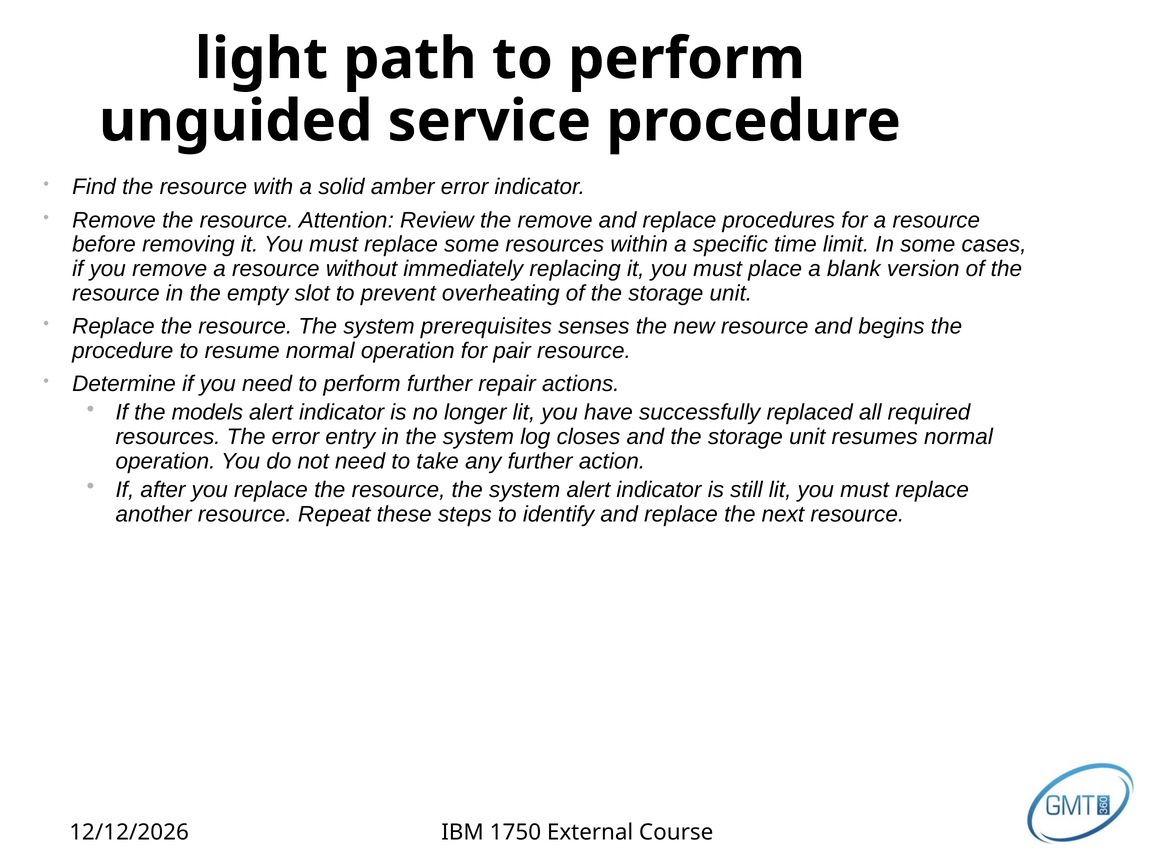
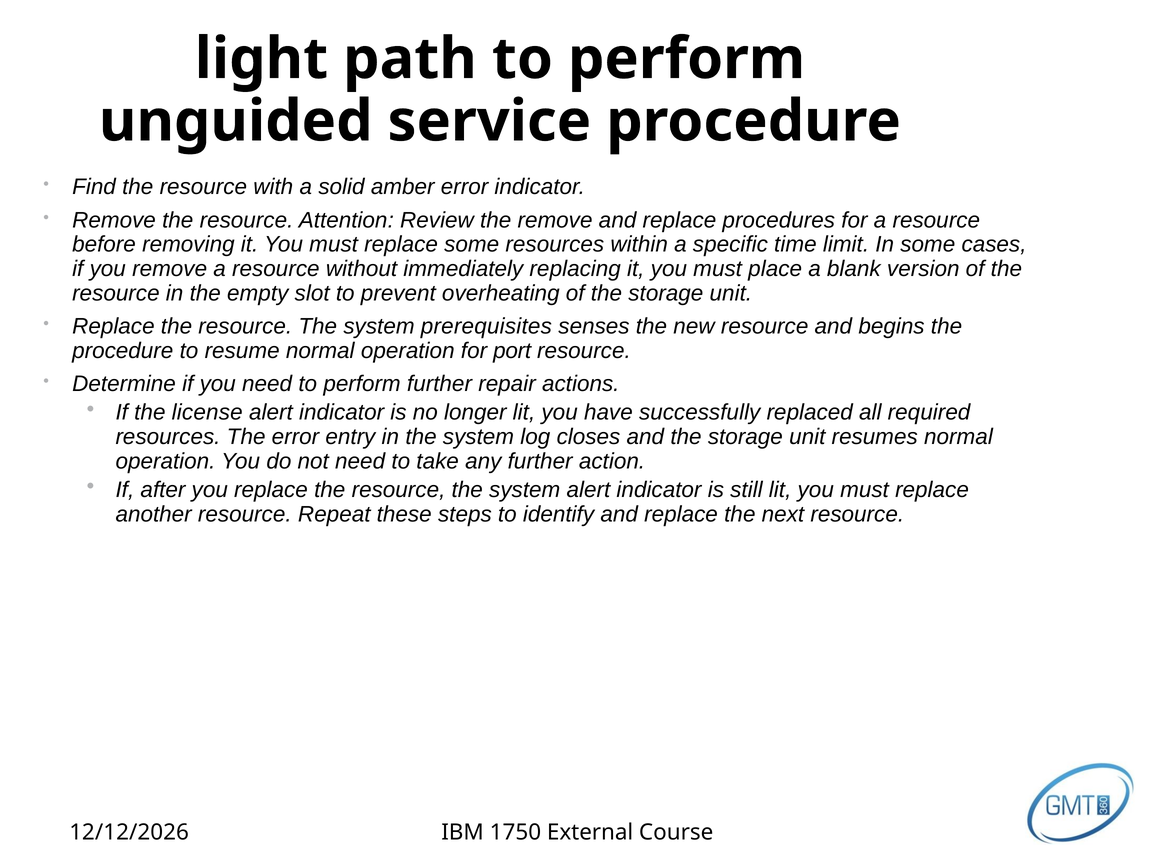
pair: pair -> port
models: models -> license
